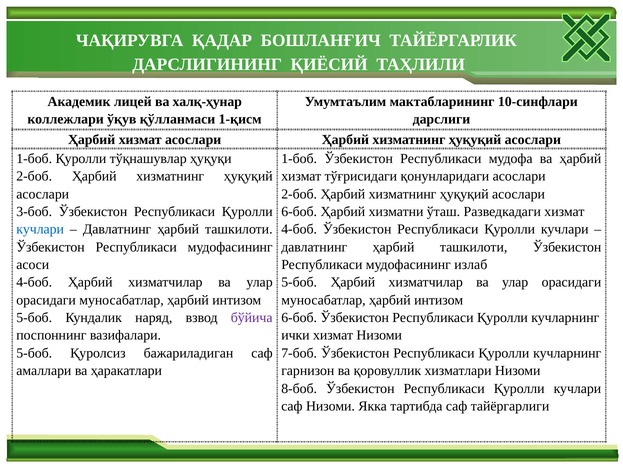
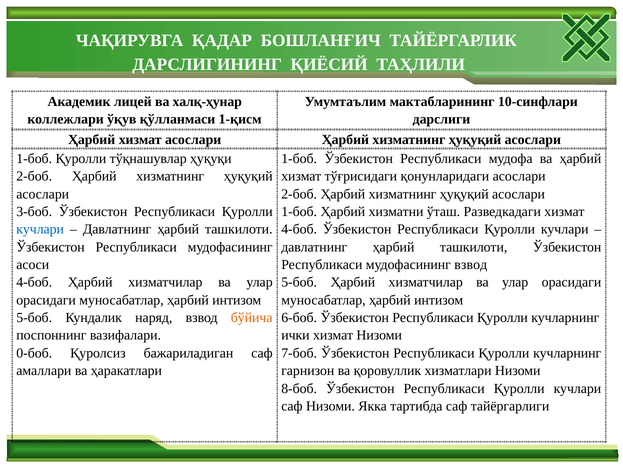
6-боб at (299, 212): 6-боб -> 1-боб
мудофасининг излаб: излаб -> взвод
бўйича colour: purple -> orange
5-боб at (34, 353): 5-боб -> 0-боб
